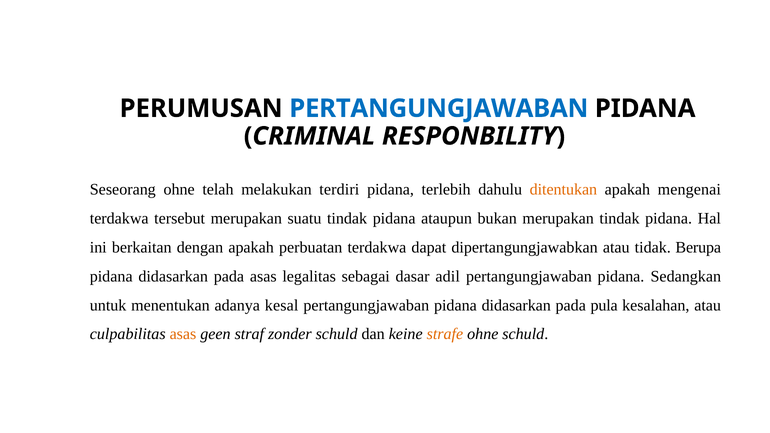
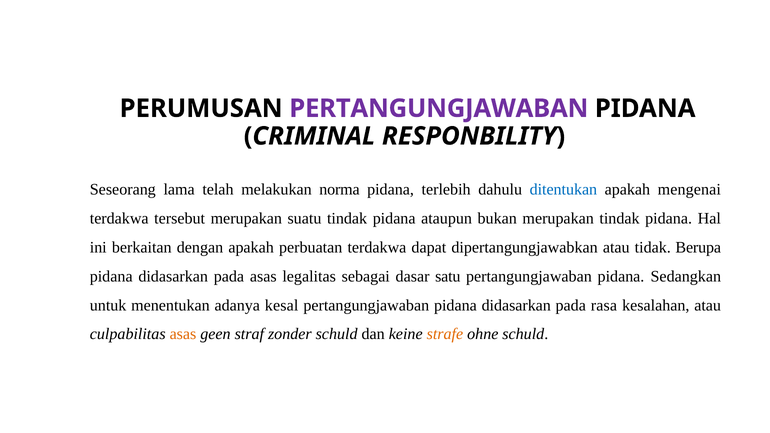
PERTANGUNGJAWABAN at (439, 108) colour: blue -> purple
Seseorang ohne: ohne -> lama
terdiri: terdiri -> norma
ditentukan colour: orange -> blue
adil: adil -> satu
pula: pula -> rasa
